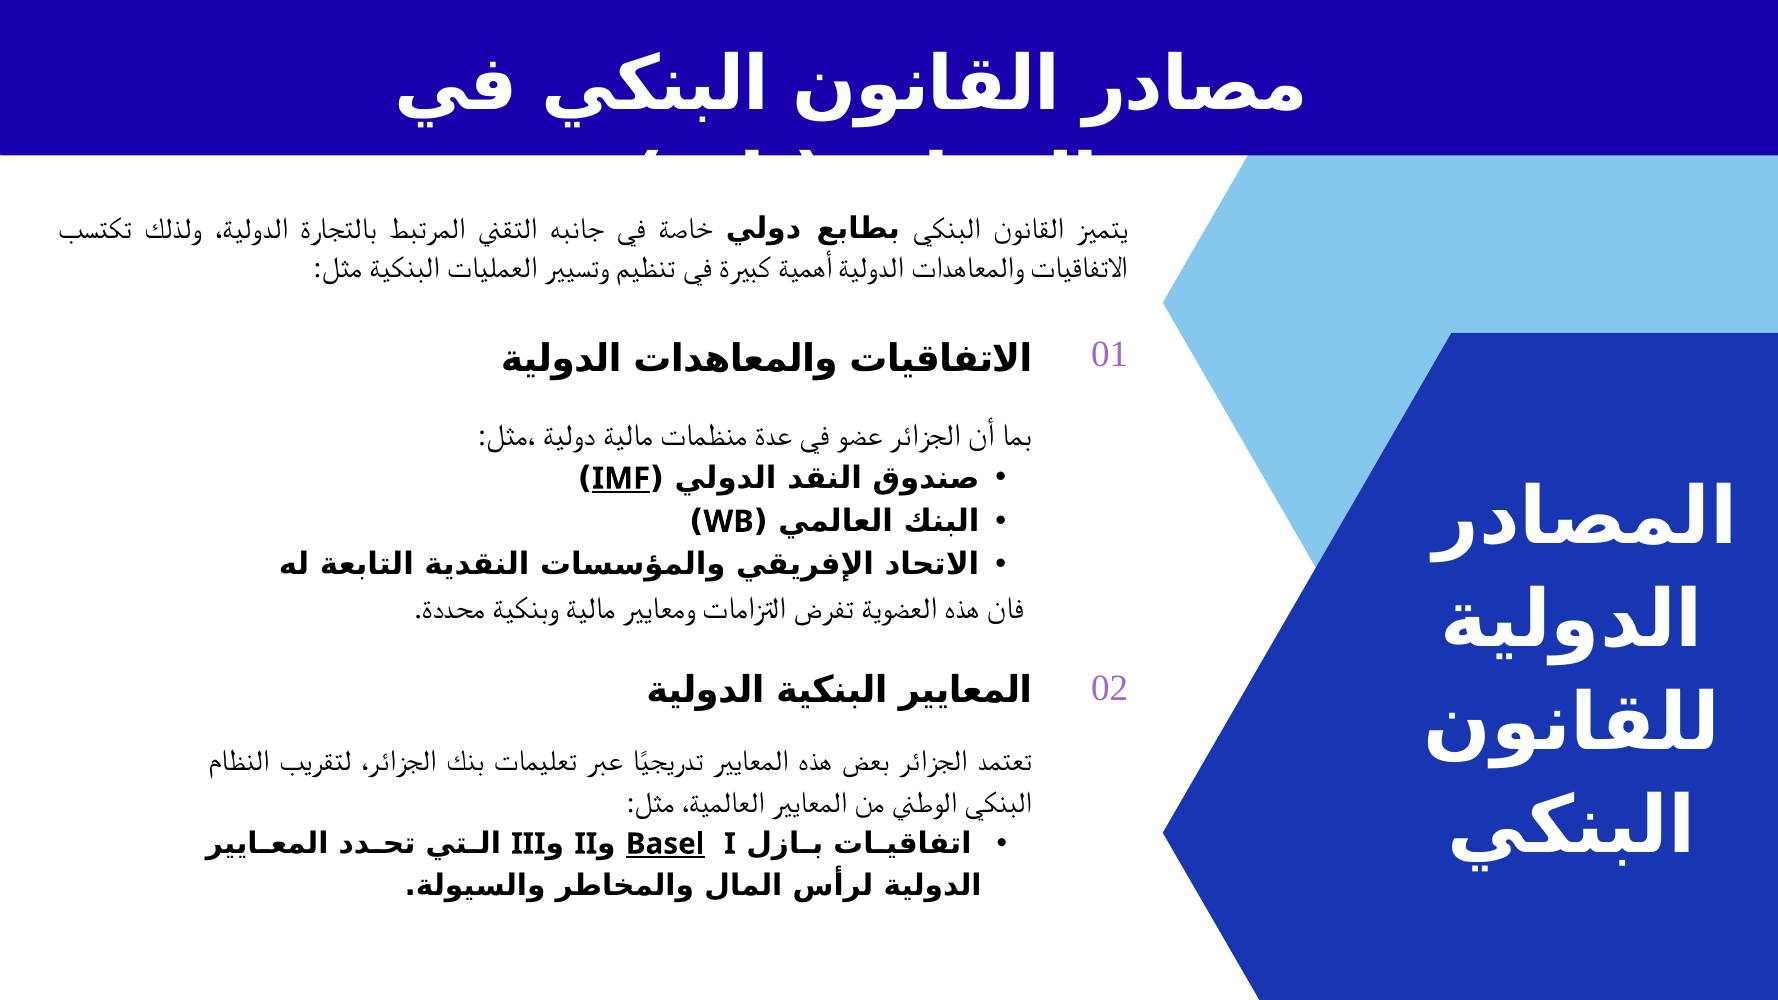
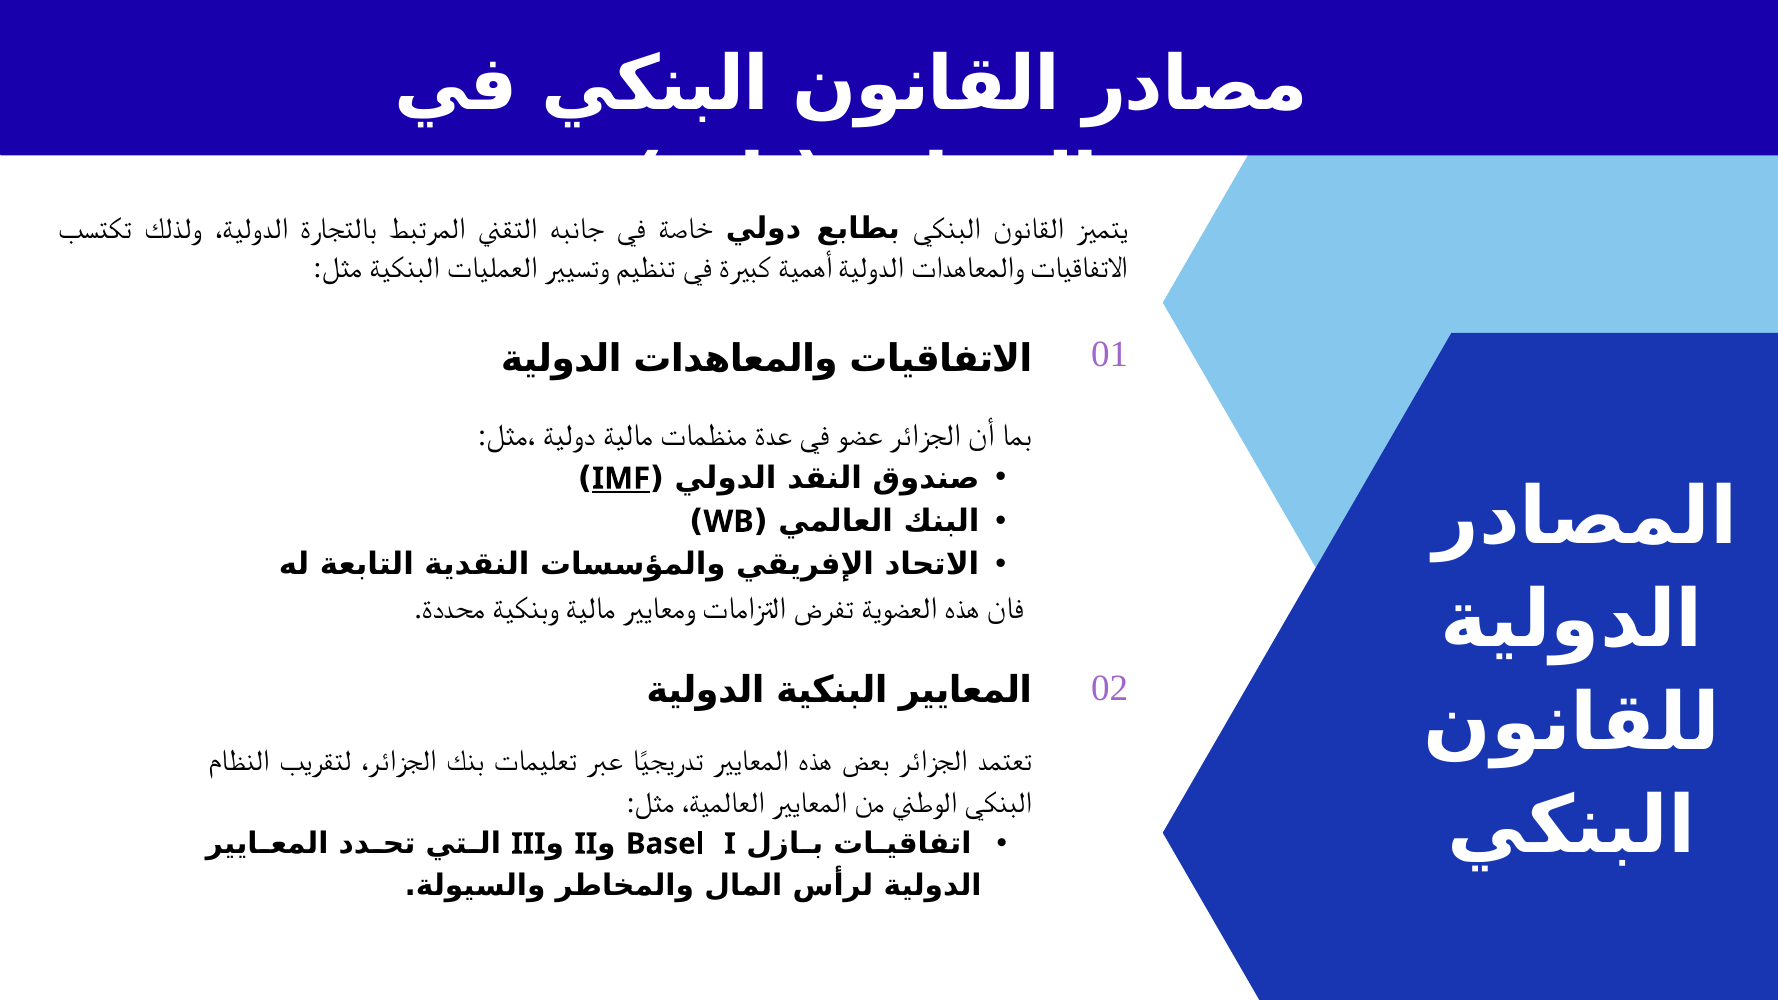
Basel underline: present -> none
